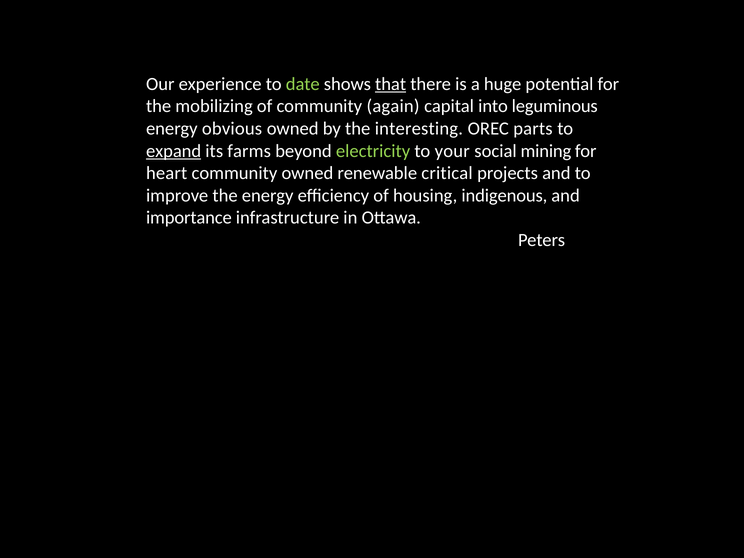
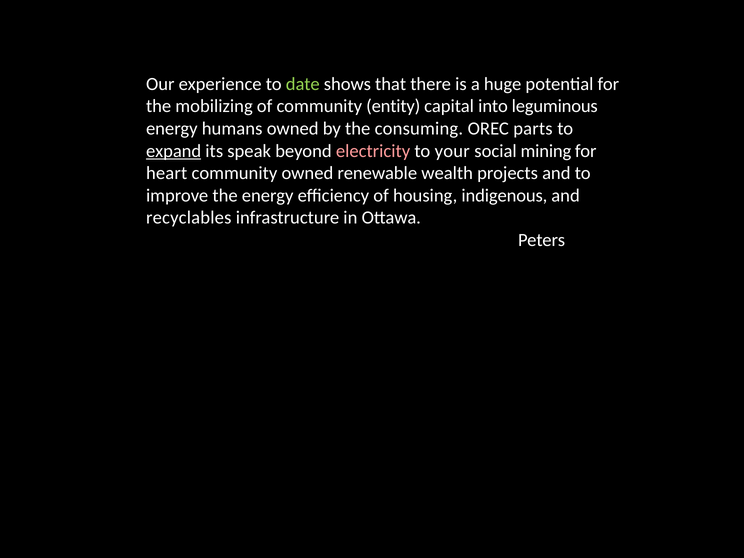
that underline: present -> none
again: again -> entity
obvious: obvious -> humans
interesting: interesting -> consuming
farms: farms -> speak
electricity colour: light green -> pink
critical: critical -> wealth
importance: importance -> recyclables
